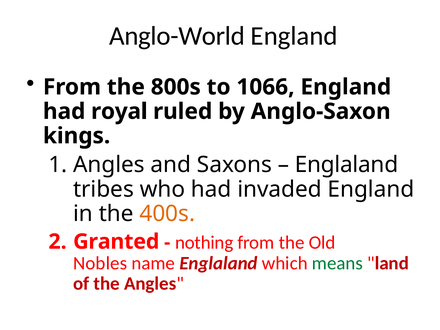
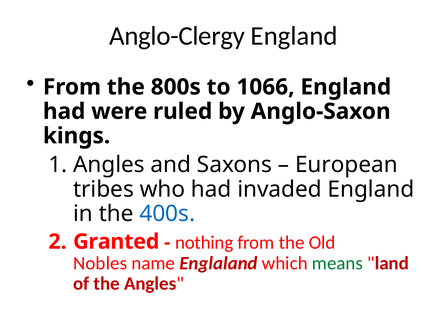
Anglo-World: Anglo-World -> Anglo-Clergy
royal: royal -> were
Englaland at (347, 165): Englaland -> European
400s colour: orange -> blue
